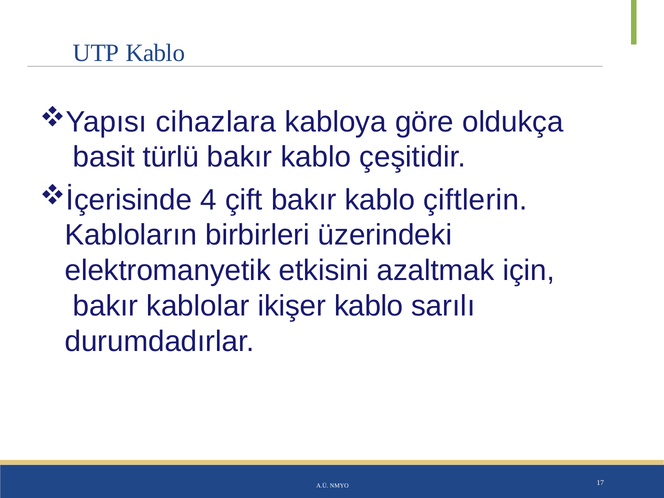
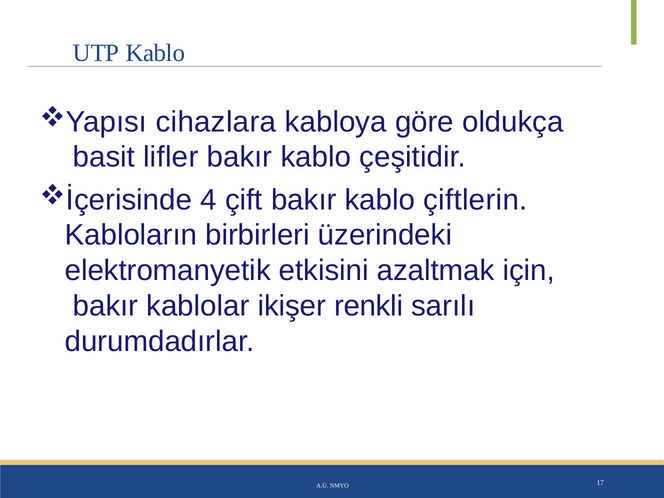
türlü: türlü -> lifler
ikişer kablo: kablo -> renkli
